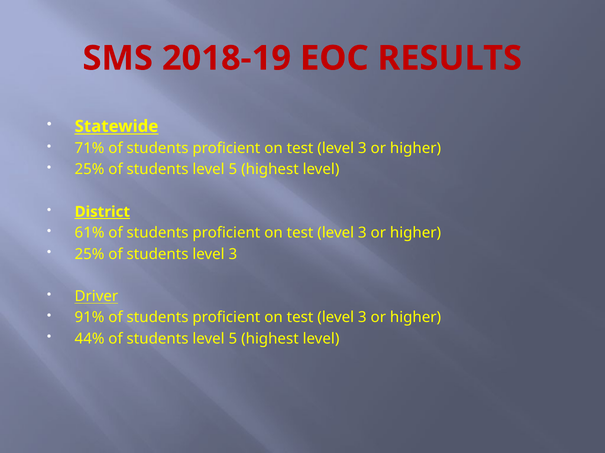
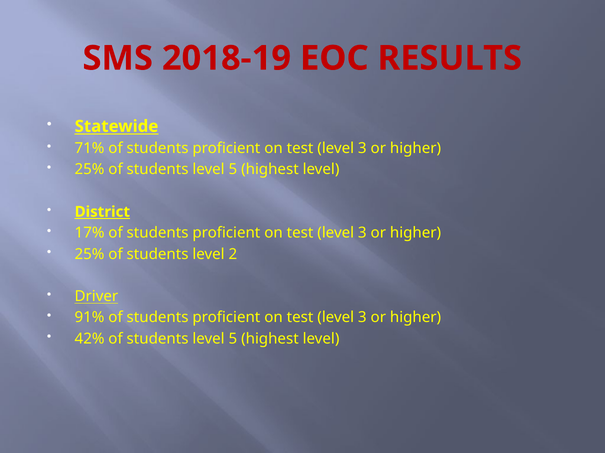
61%: 61% -> 17%
students level 3: 3 -> 2
44%: 44% -> 42%
